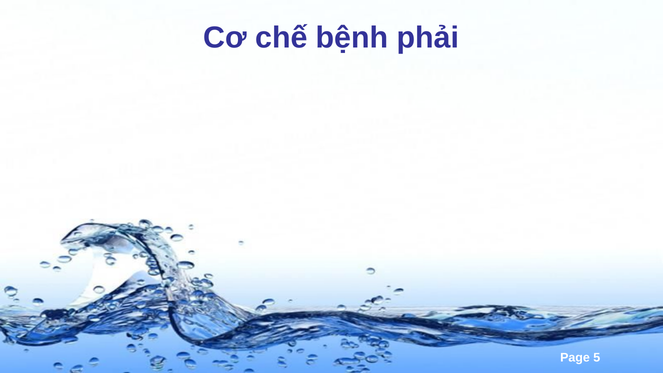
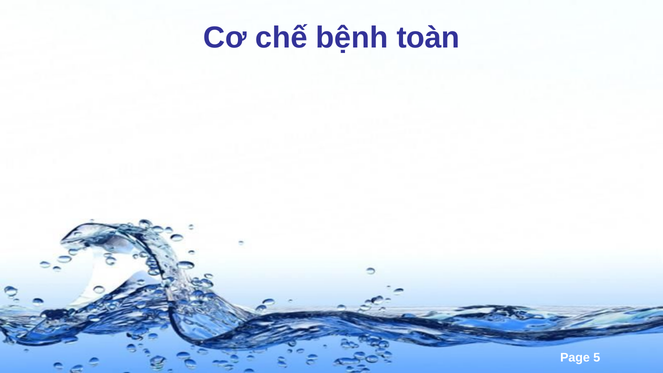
phải: phải -> toàn
